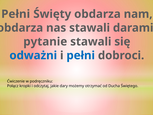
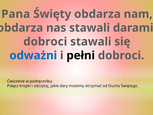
Pełni at (16, 14): Pełni -> Pana
pytanie at (45, 42): pytanie -> dobroci
pełni at (81, 55) colour: blue -> black
